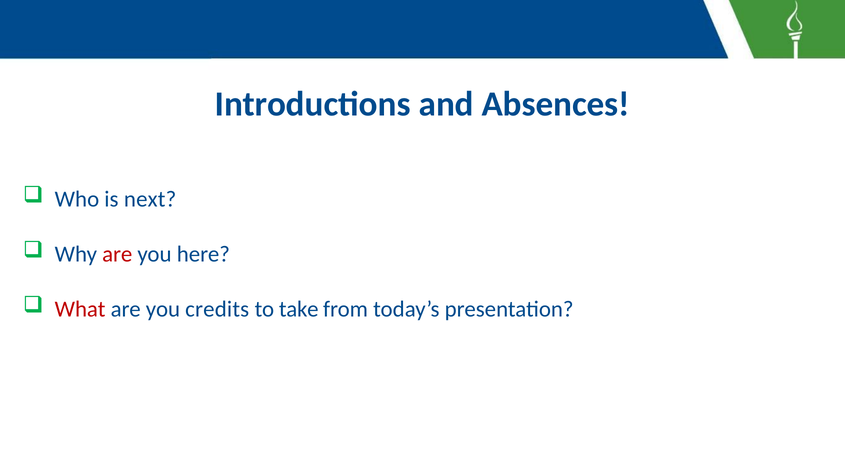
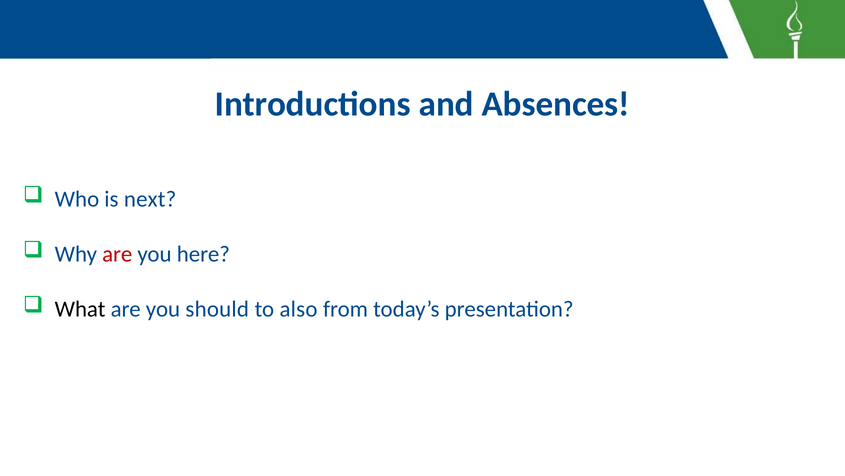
What colour: red -> black
credits: credits -> should
take: take -> also
